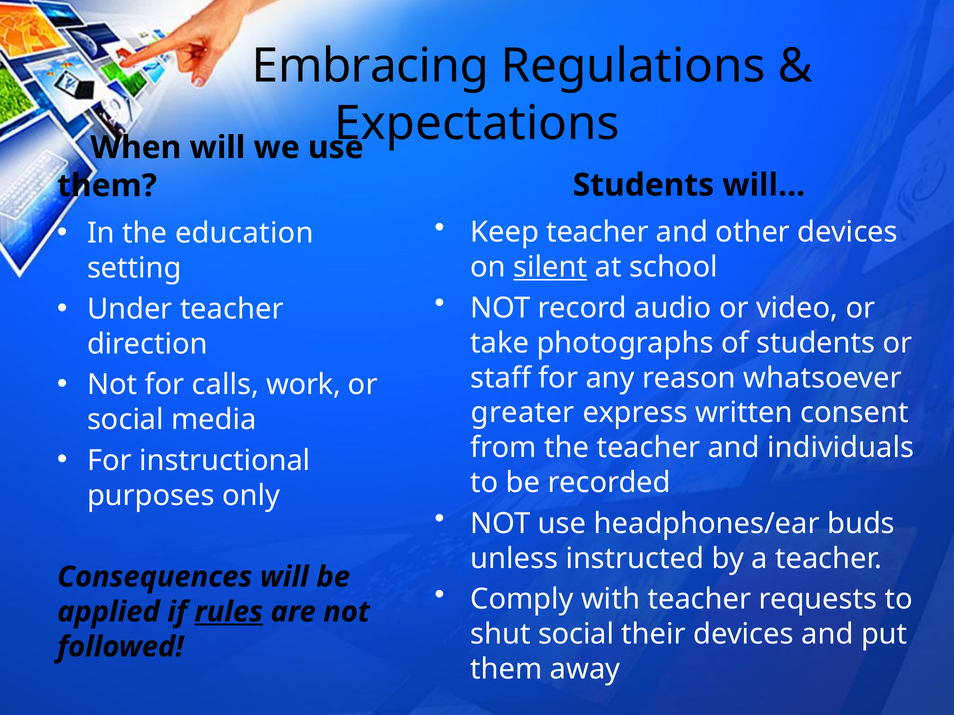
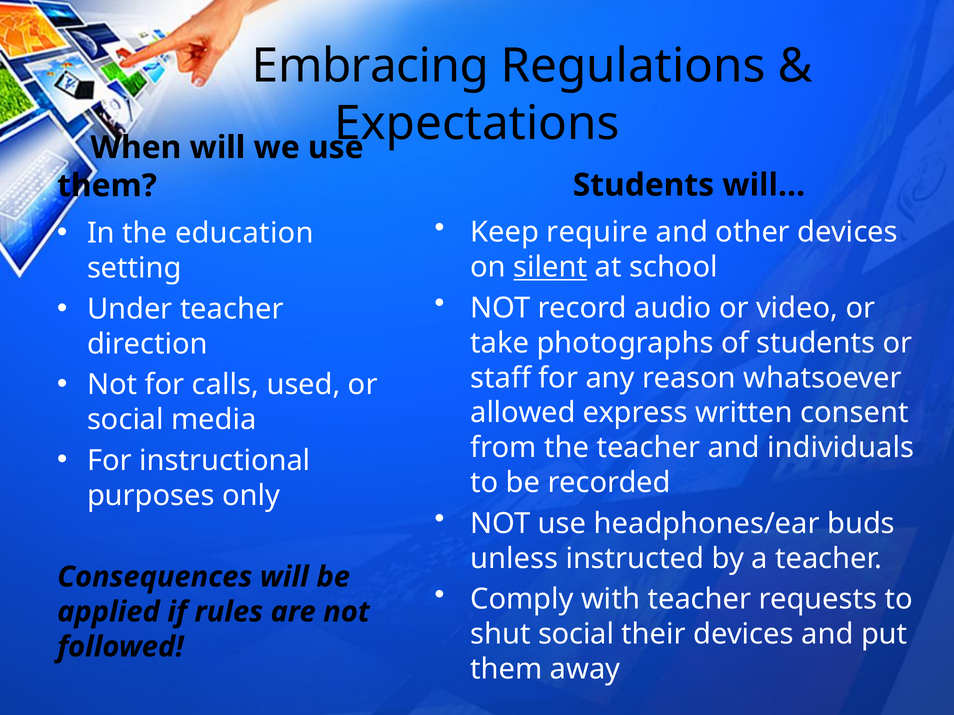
Keep teacher: teacher -> require
work: work -> used
greater: greater -> allowed
rules underline: present -> none
